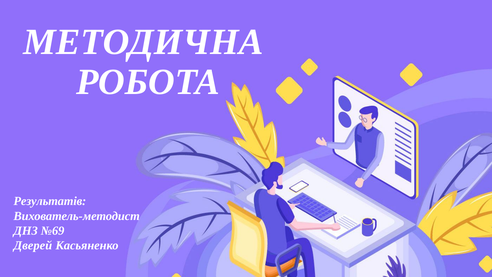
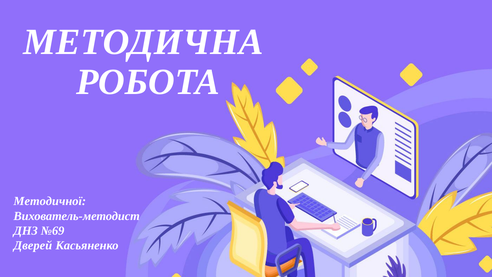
Результатів: Результатів -> Методичної
